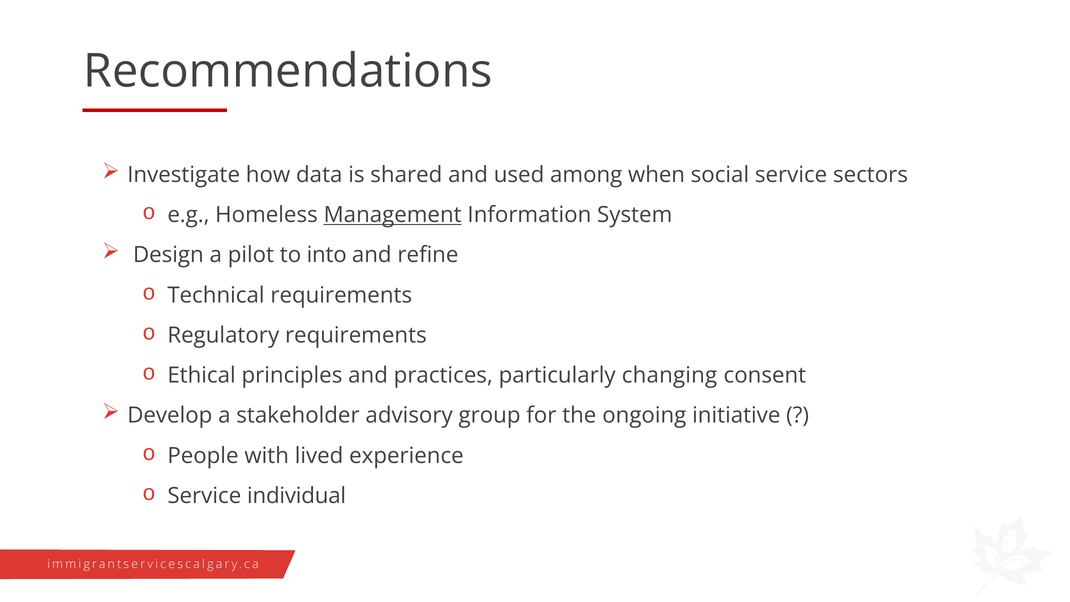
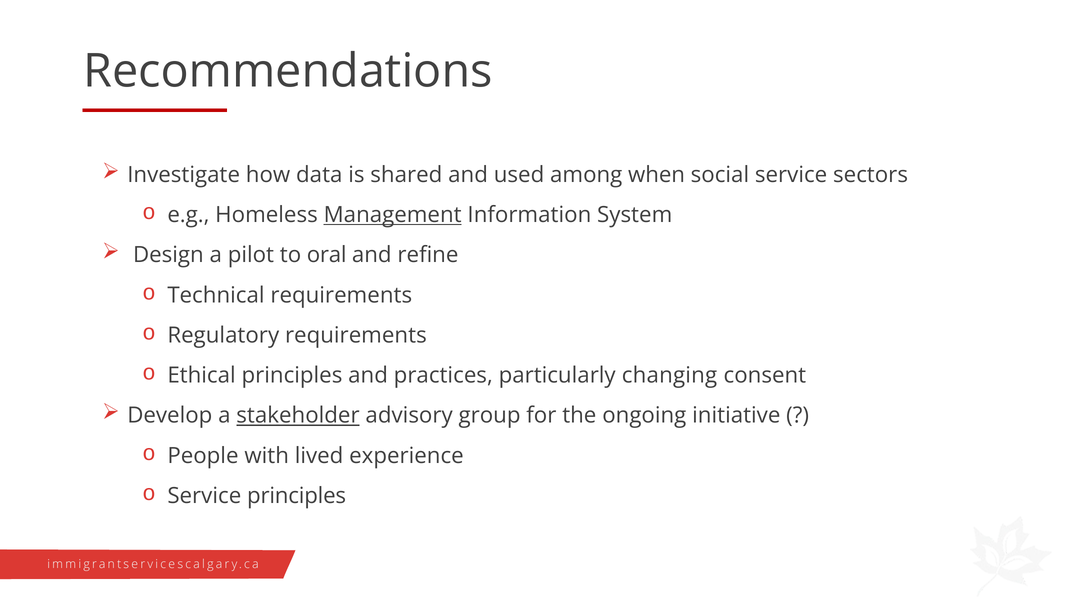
into: into -> oral
stakeholder underline: none -> present
Service individual: individual -> principles
